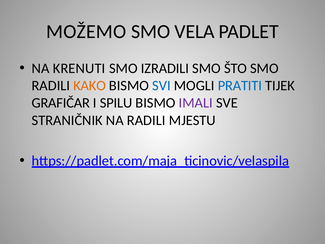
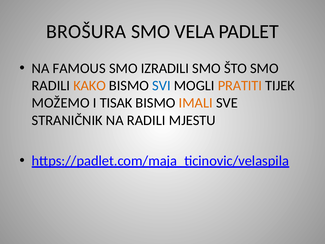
MOŽEMO: MOŽEMO -> BROŠURA
KRENUTI: KRENUTI -> FAMOUS
PRATITI colour: blue -> orange
GRAFIČAR: GRAFIČAR -> MOŽEMO
SPILU: SPILU -> TISAK
IMALI colour: purple -> orange
